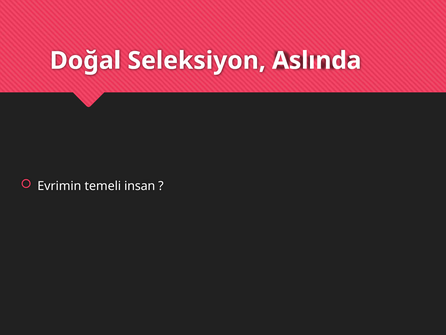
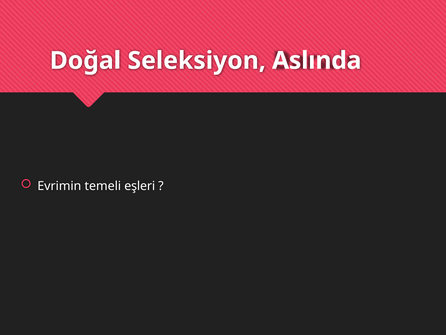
insan: insan -> eşleri
